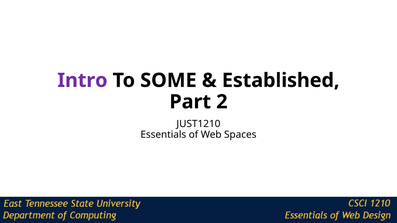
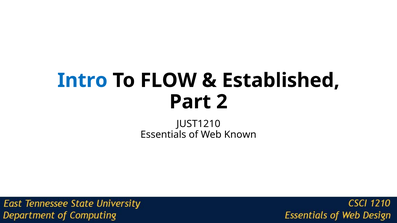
Intro colour: purple -> blue
SOME: SOME -> FLOW
Spaces: Spaces -> Known
